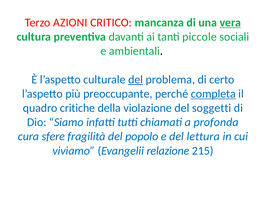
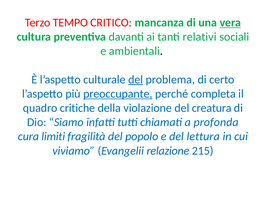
AZIONI: AZIONI -> TEMPO
piccole: piccole -> relativi
preoccupante underline: none -> present
completa underline: present -> none
soggetti: soggetti -> creatura
sfere: sfere -> limiti
